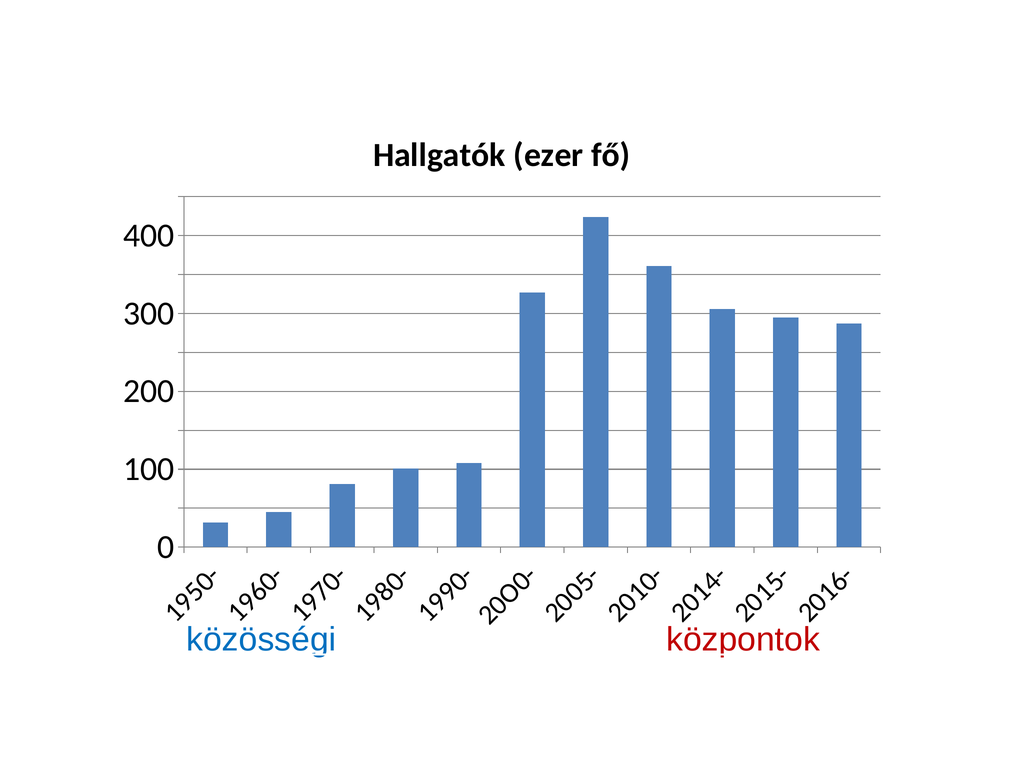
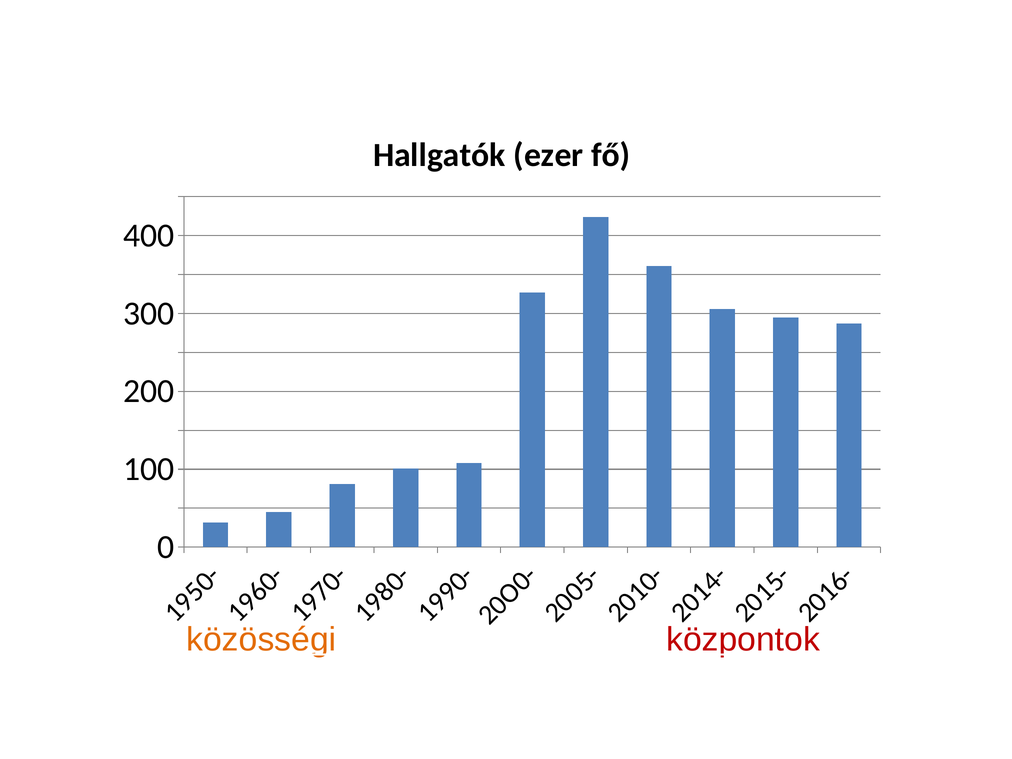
közösségi colour: blue -> orange
